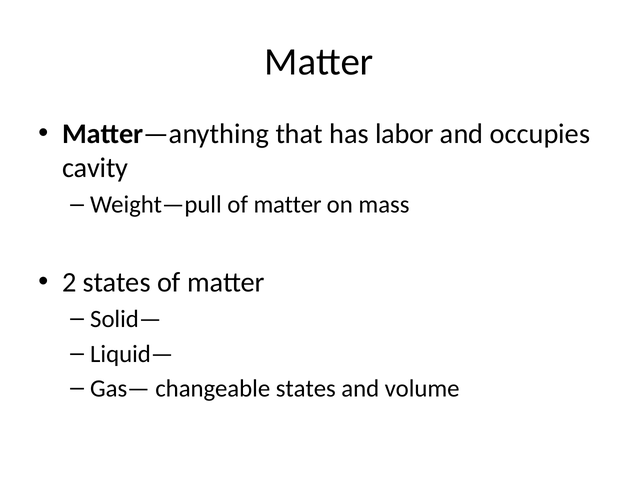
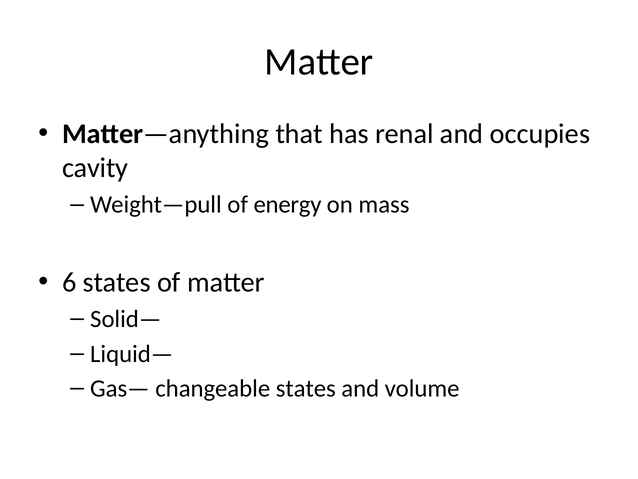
labor: labor -> renal
Weight—pull of matter: matter -> energy
2: 2 -> 6
